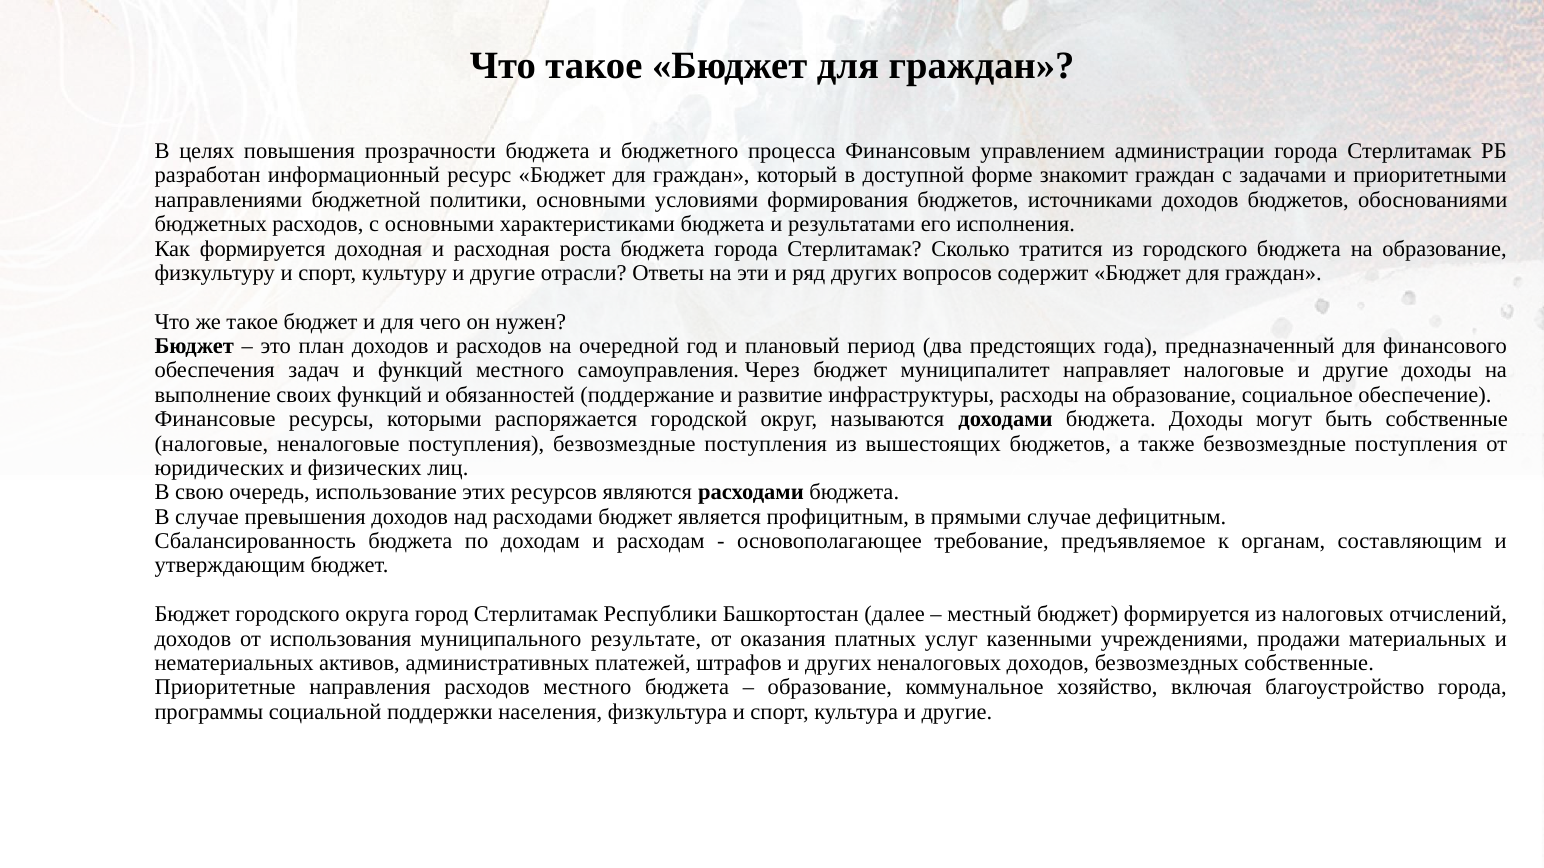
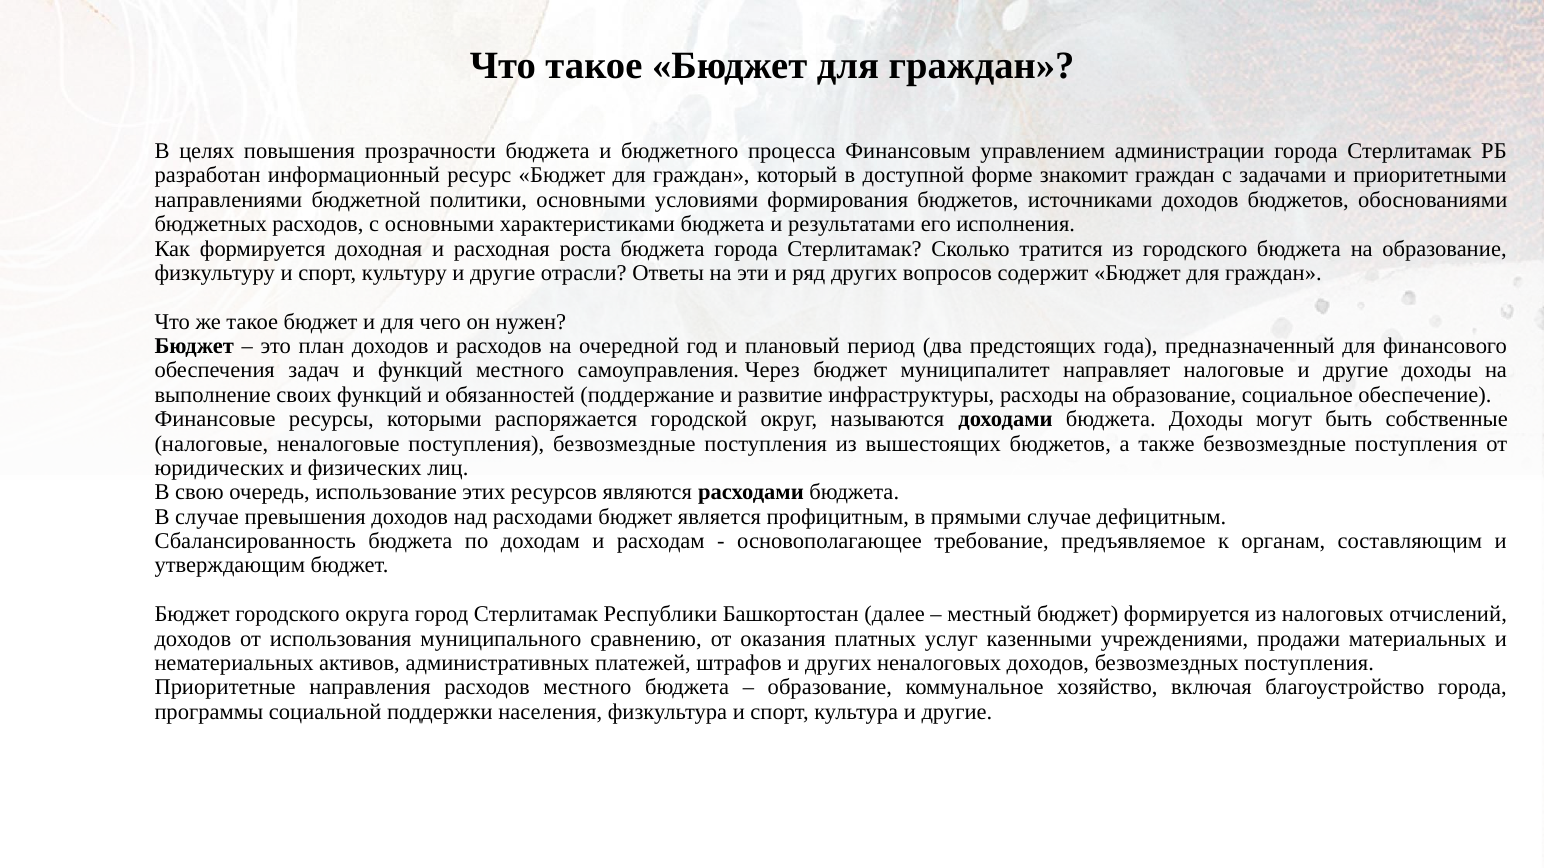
результате: результате -> сравнению
безвозмездных собственные: собственные -> поступления
